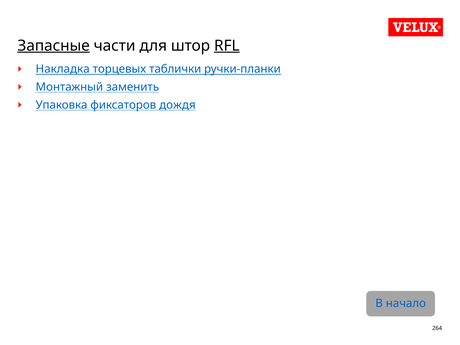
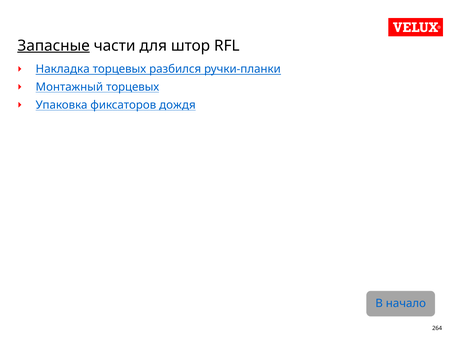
RFL underline: present -> none
таблички: таблички -> разбился
Монтажный заменить: заменить -> торцевых
